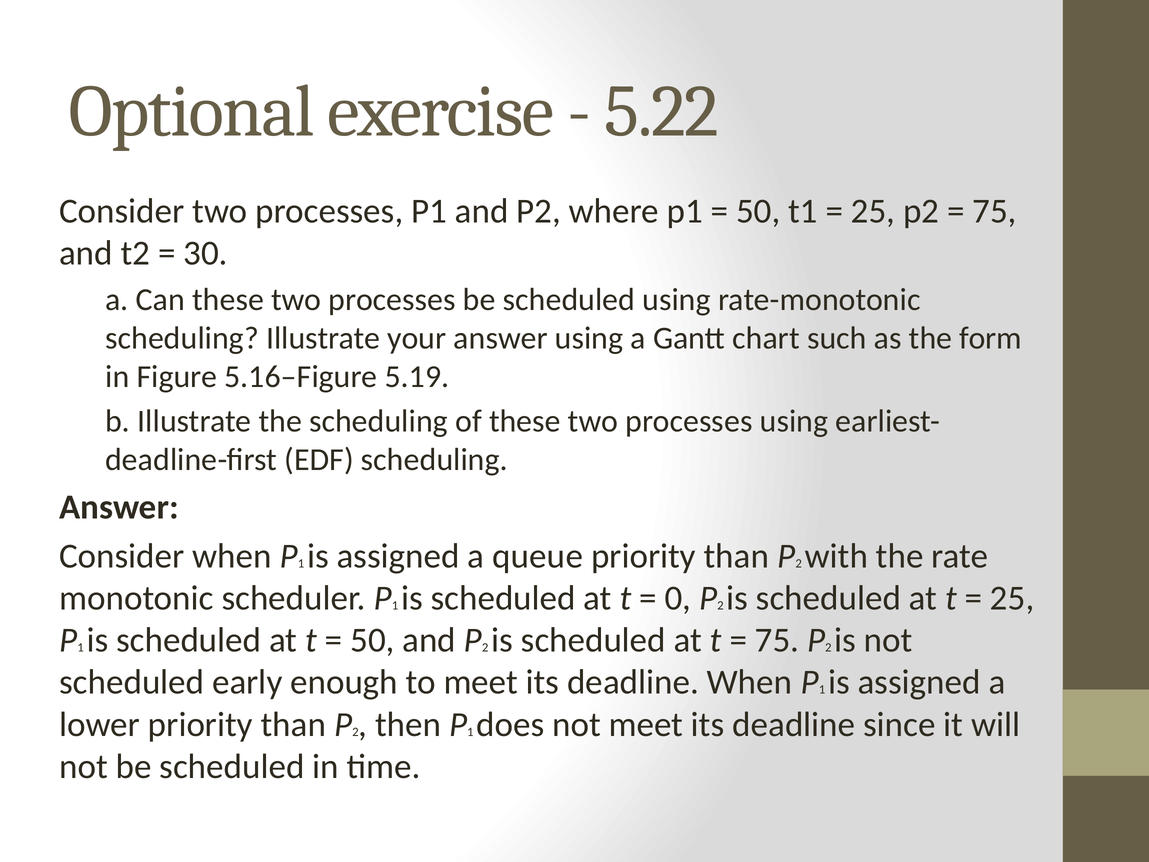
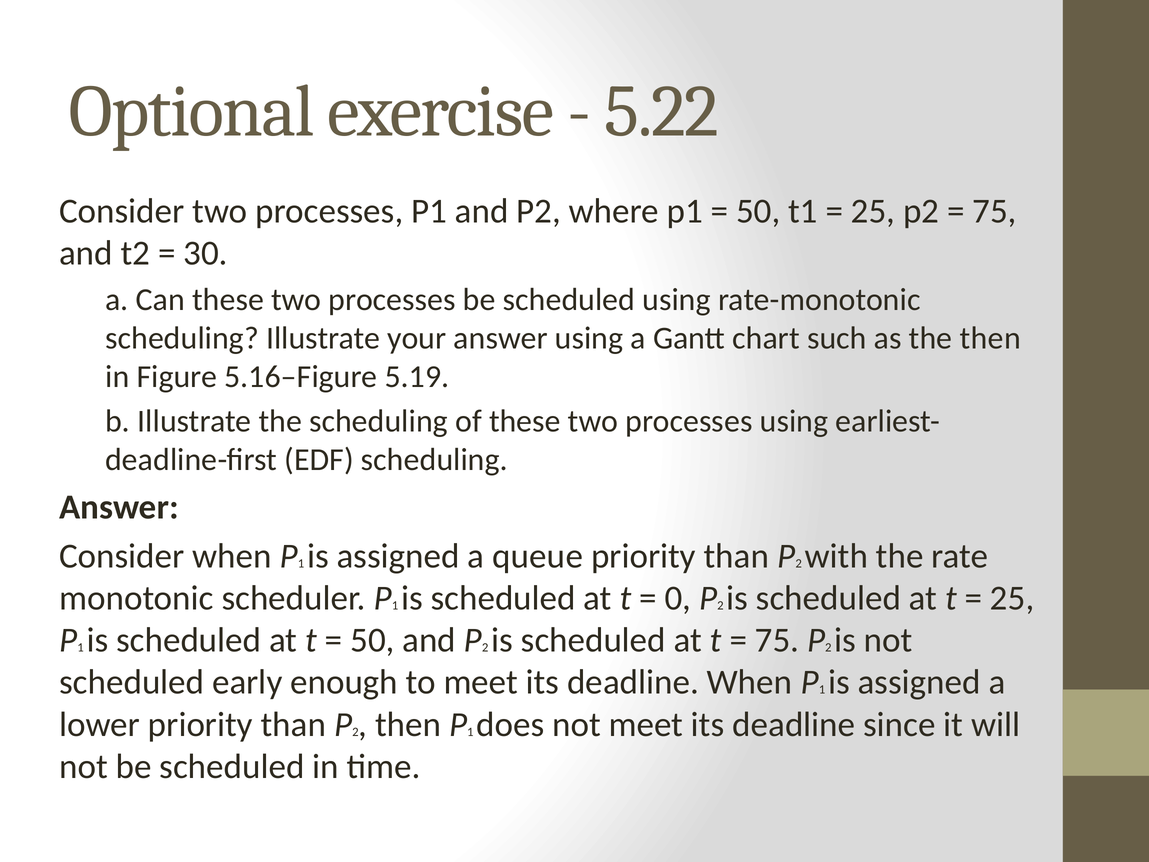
the form: form -> then
